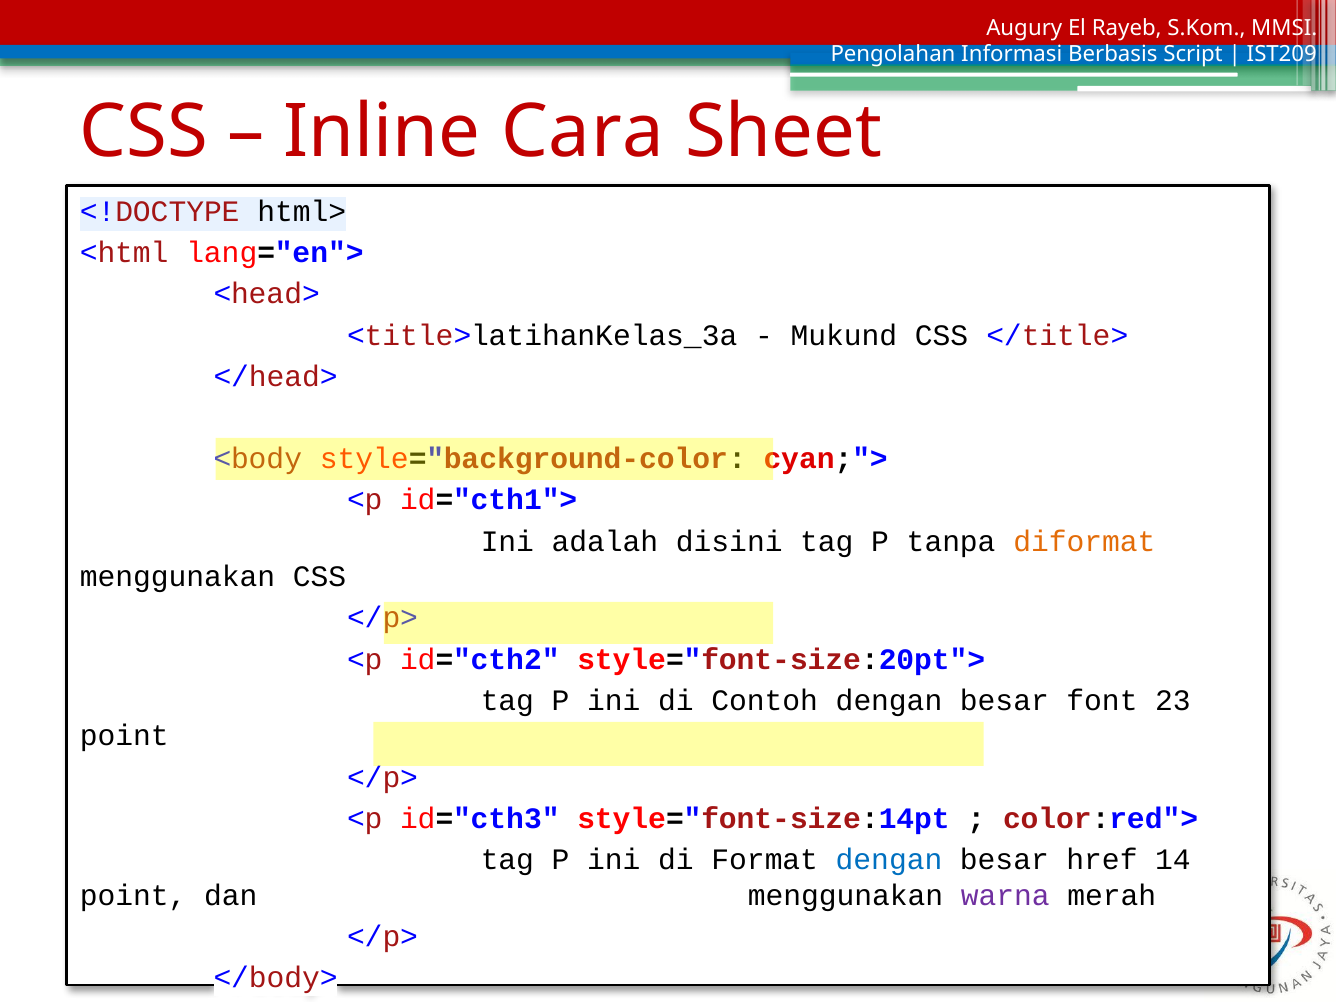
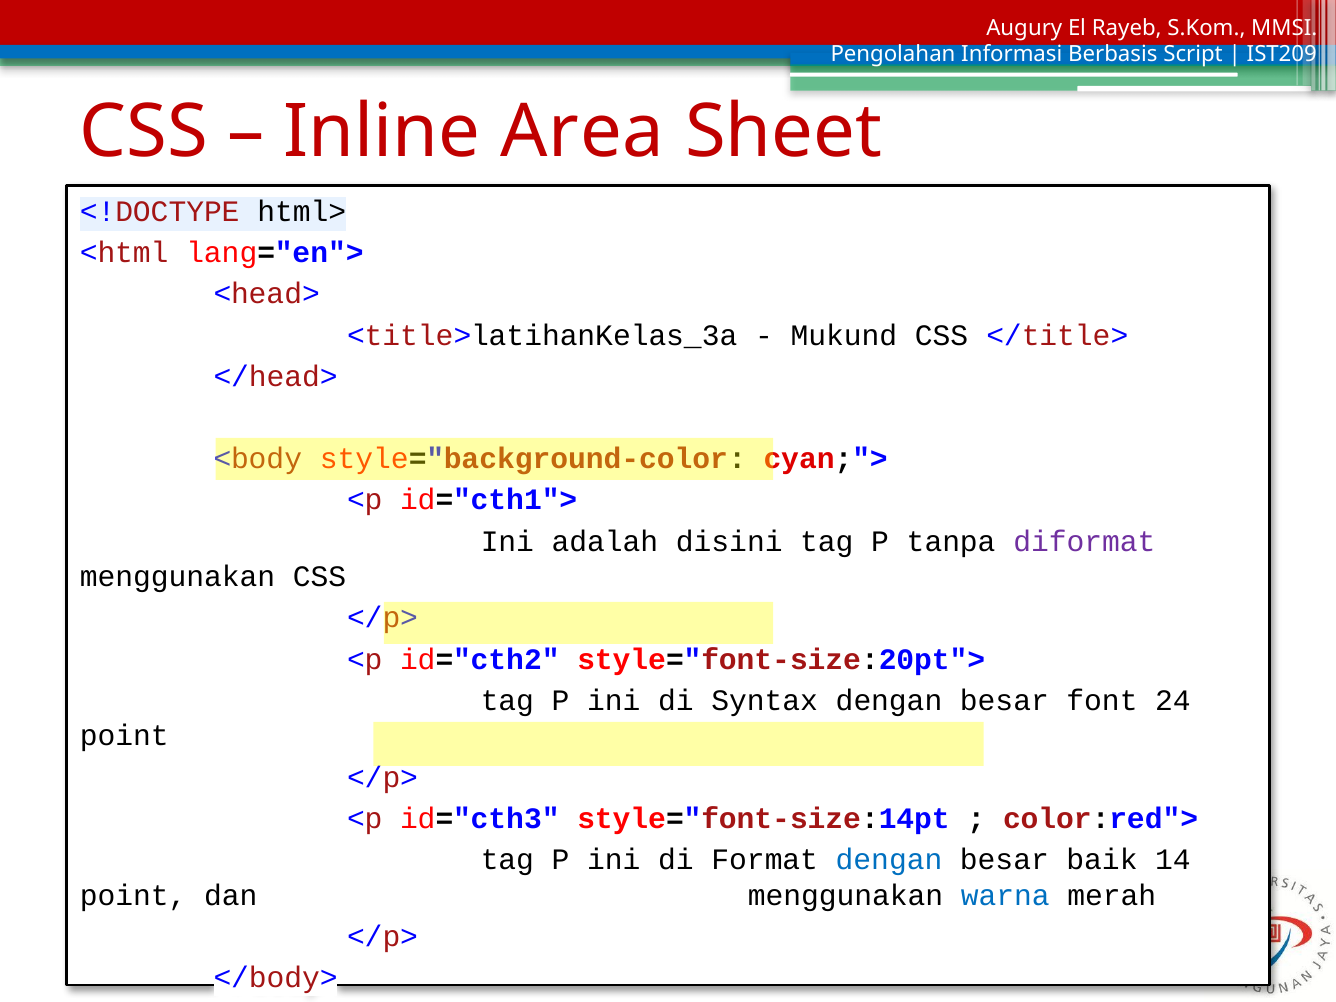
Cara: Cara -> Area
diformat colour: orange -> purple
Contoh: Contoh -> Syntax
23: 23 -> 24
href: href -> baik
warna colour: purple -> blue
